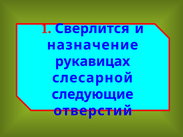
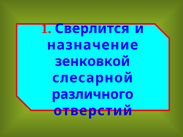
рукавицах: рукавицах -> зенковкой
следующие: следующие -> различного
